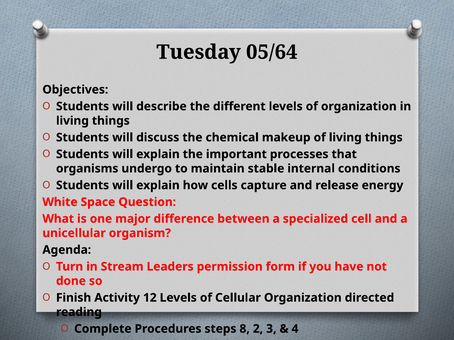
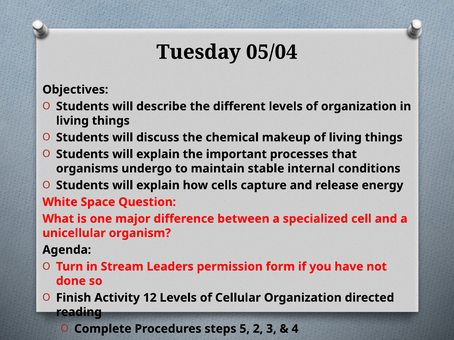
05/64: 05/64 -> 05/04
8: 8 -> 5
